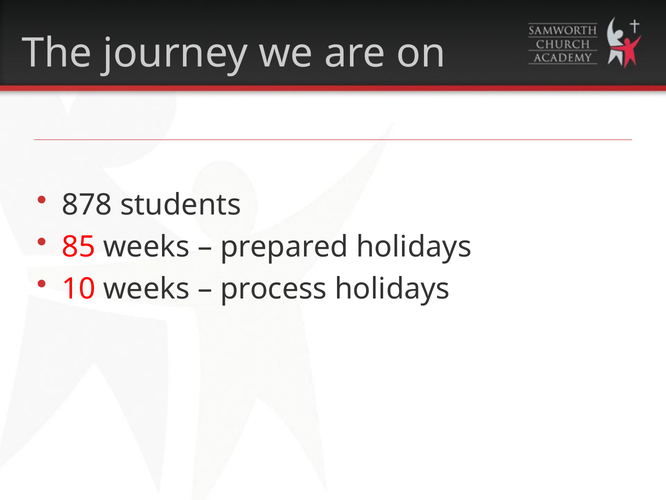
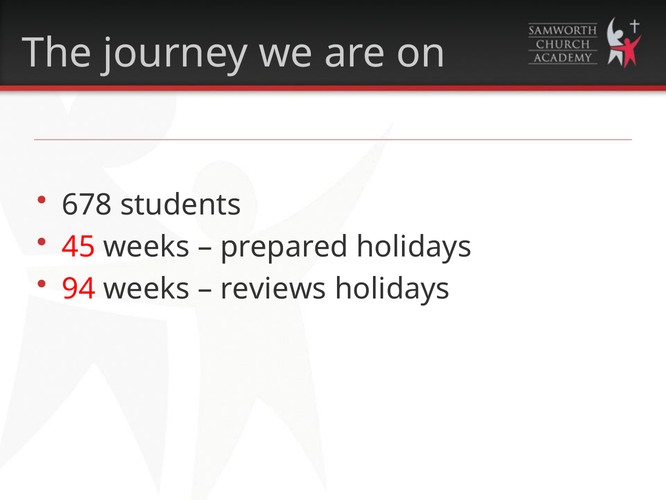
878: 878 -> 678
85: 85 -> 45
10: 10 -> 94
process: process -> reviews
